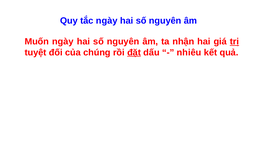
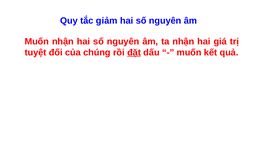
tắc ngày: ngày -> giảm
Muốn ngày: ngày -> nhận
trị underline: present -> none
nhiêu at (189, 53): nhiêu -> muốn
